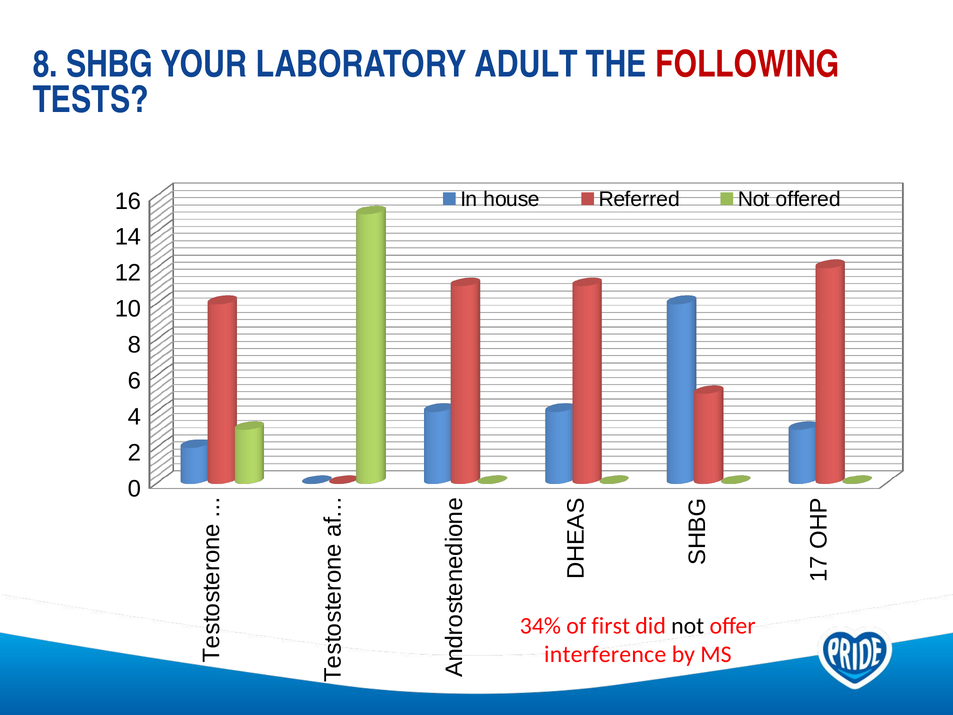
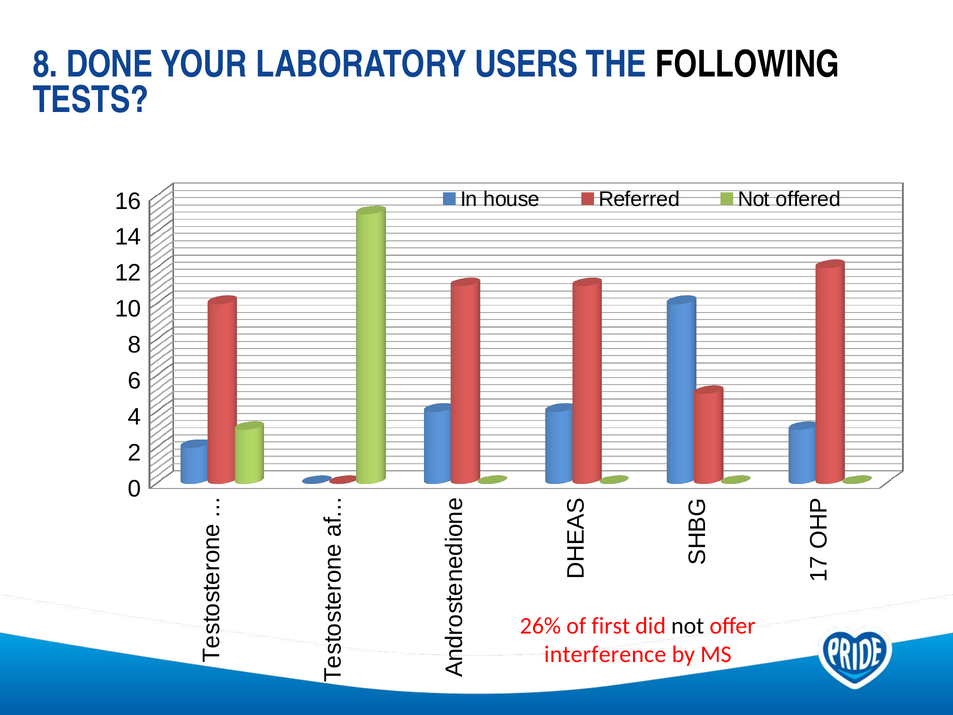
SHBG: SHBG -> DONE
ADULT: ADULT -> USERS
FOLLOWING colour: red -> black
34%: 34% -> 26%
